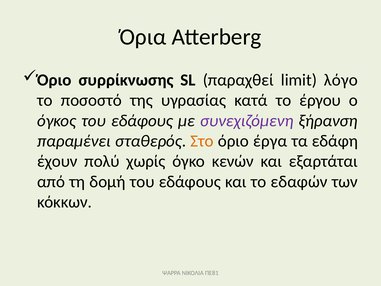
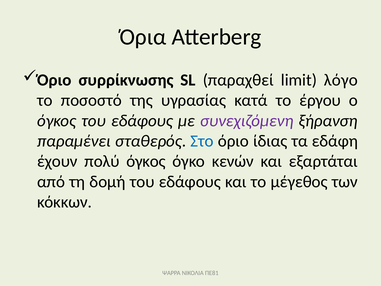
Στο colour: orange -> blue
έργα: έργα -> ίδιας
πολύ χωρίς: χωρίς -> όγκος
εδαφών: εδαφών -> μέγεθος
